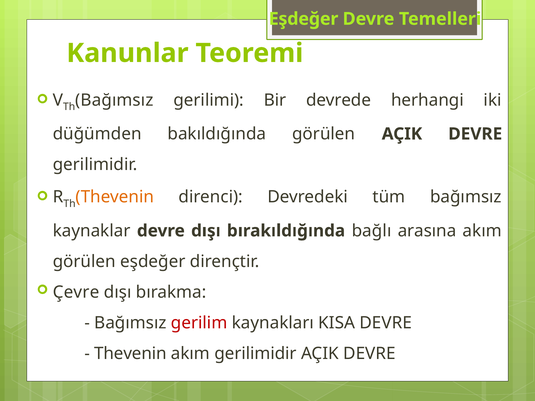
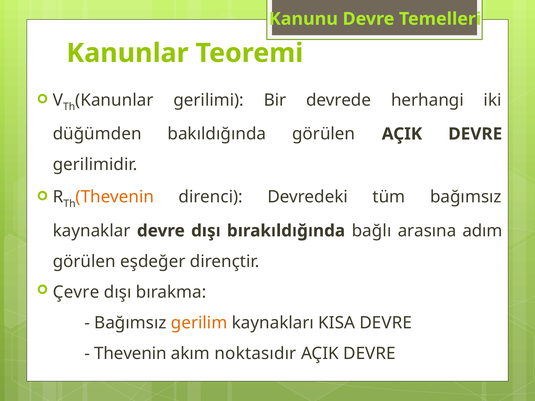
Eşdeğer at (303, 19): Eşdeğer -> Kanunu
Bağımsız at (114, 100): Bağımsız -> Kanunlar
arasına akım: akım -> adım
gerilim colour: red -> orange
akım gerilimidir: gerilimidir -> noktasıdır
